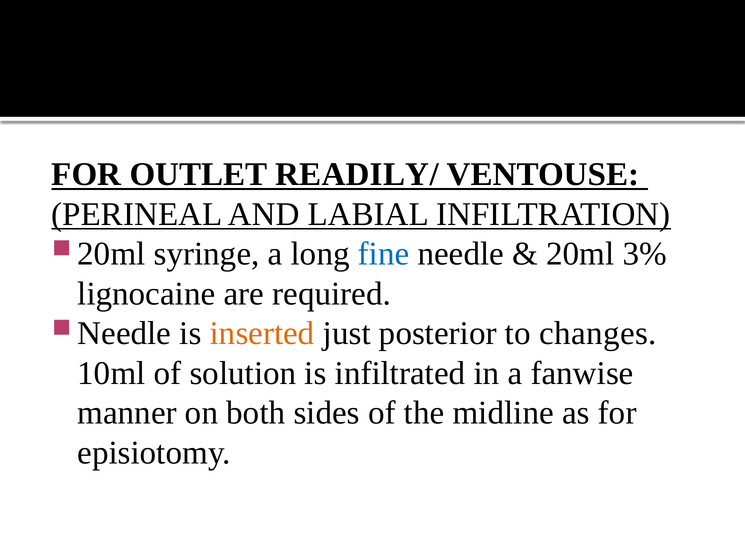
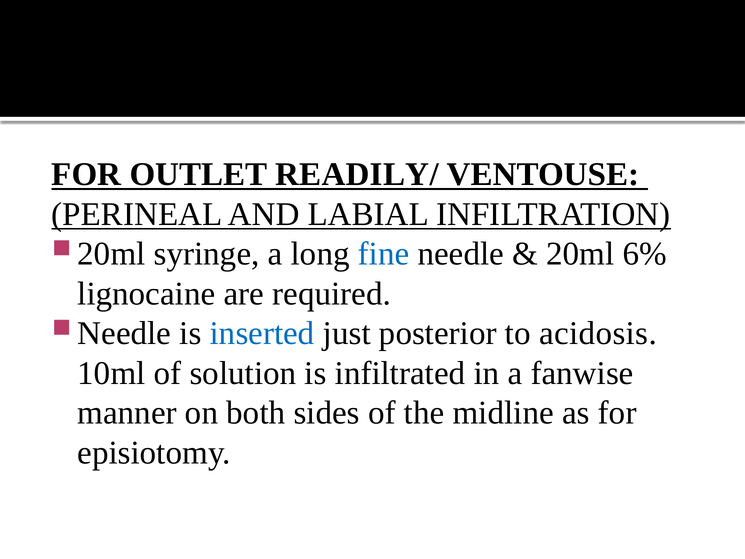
3%: 3% -> 6%
inserted colour: orange -> blue
changes: changes -> acidosis
